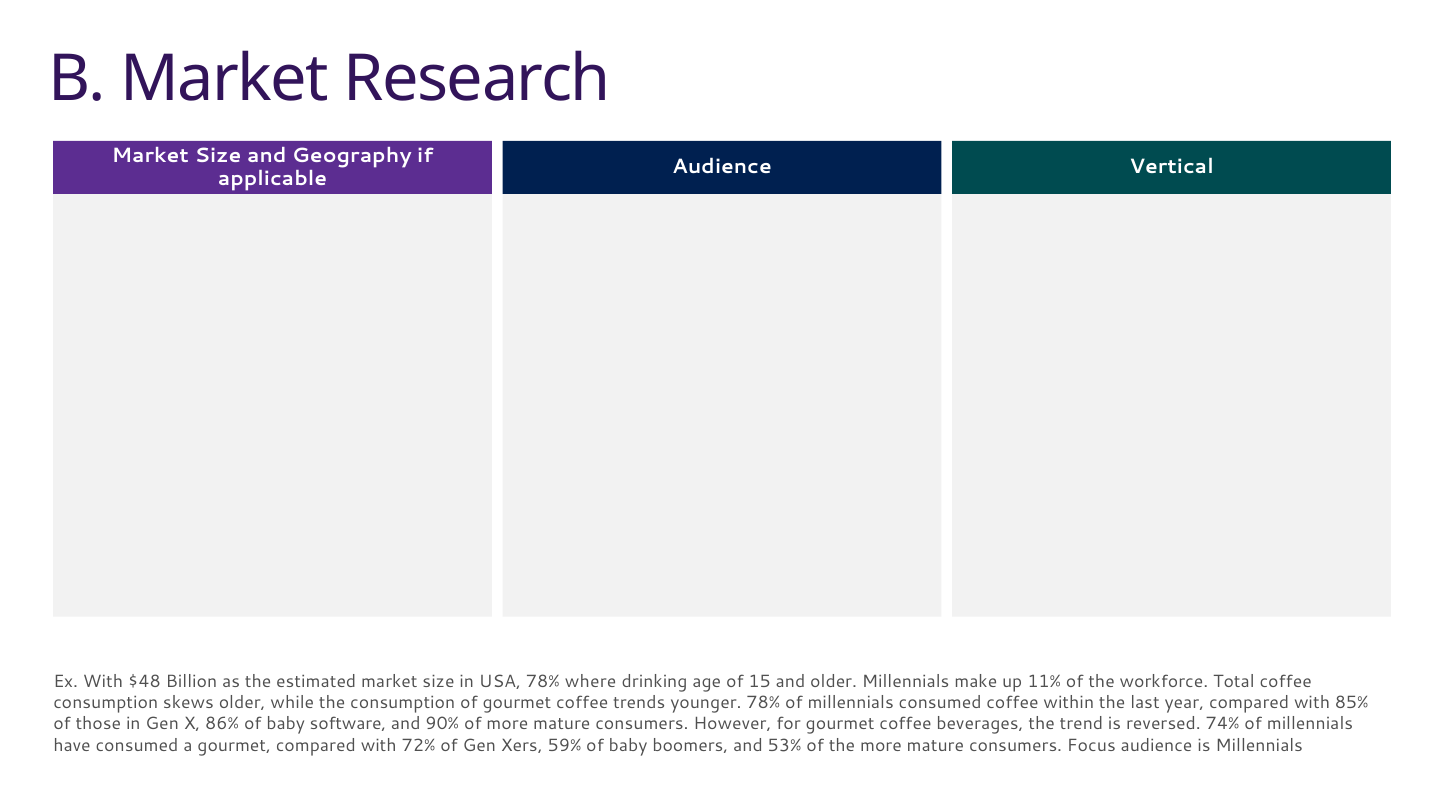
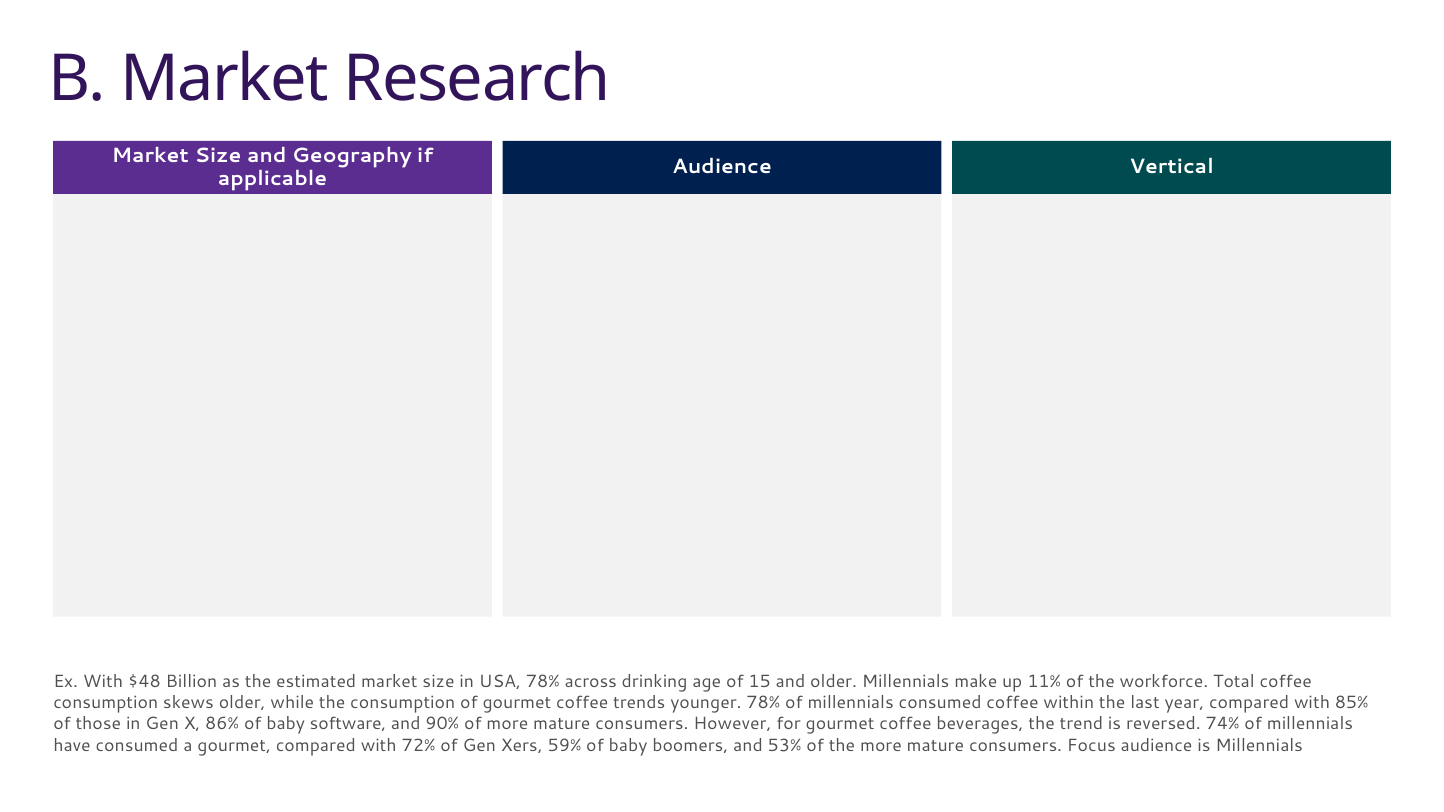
where: where -> across
